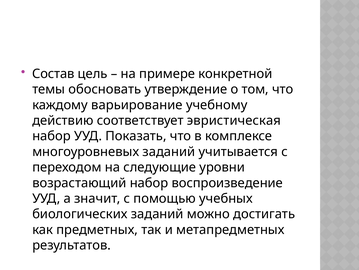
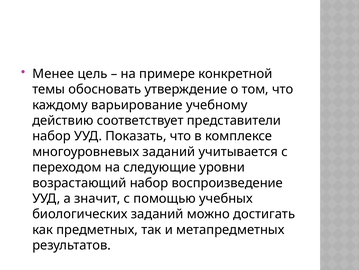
Состав: Состав -> Менее
эвристическая: эвристическая -> представители
